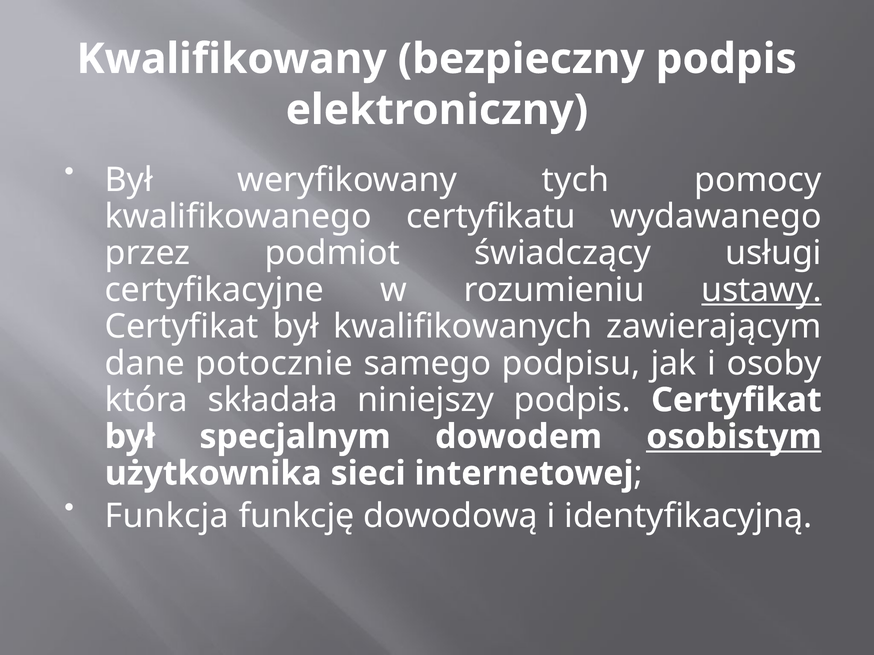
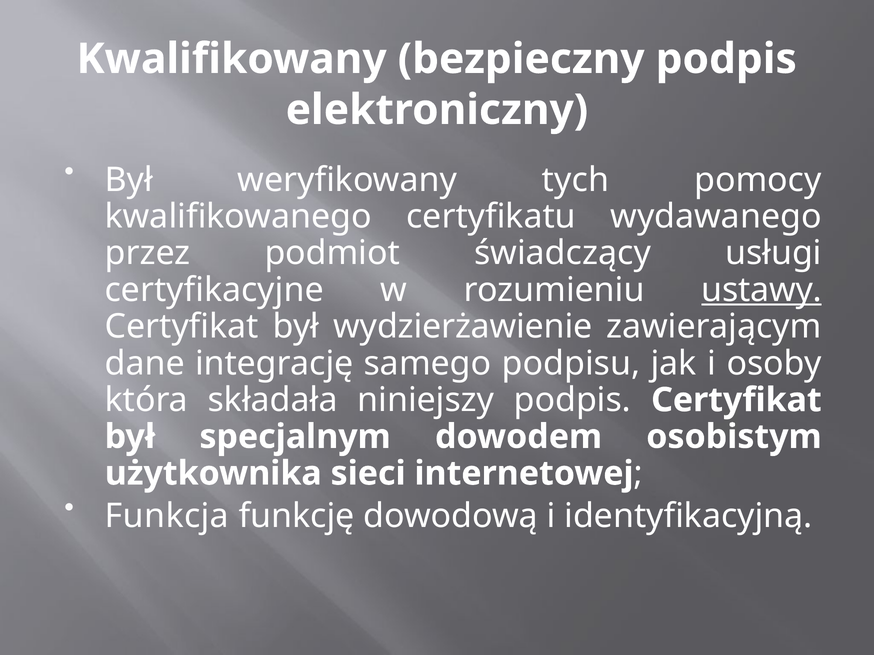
kwalifikowanych: kwalifikowanych -> wydzierżawienie
potocznie: potocznie -> integrację
osobistym underline: present -> none
